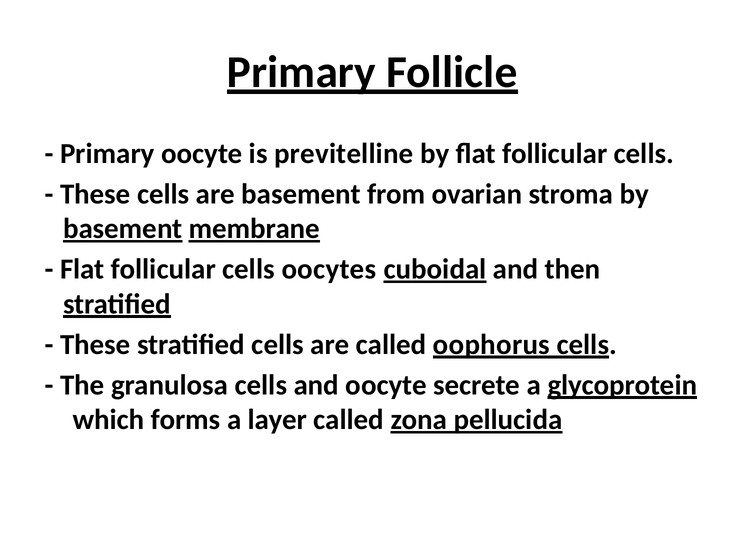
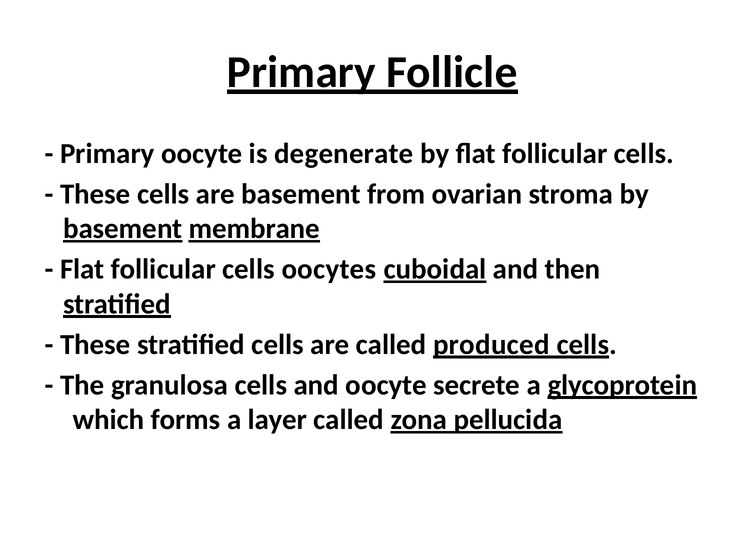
previtelline: previtelline -> degenerate
oophorus: oophorus -> produced
